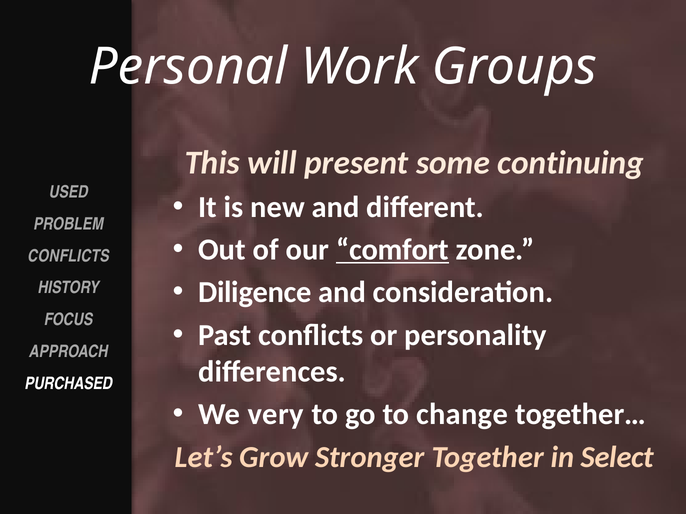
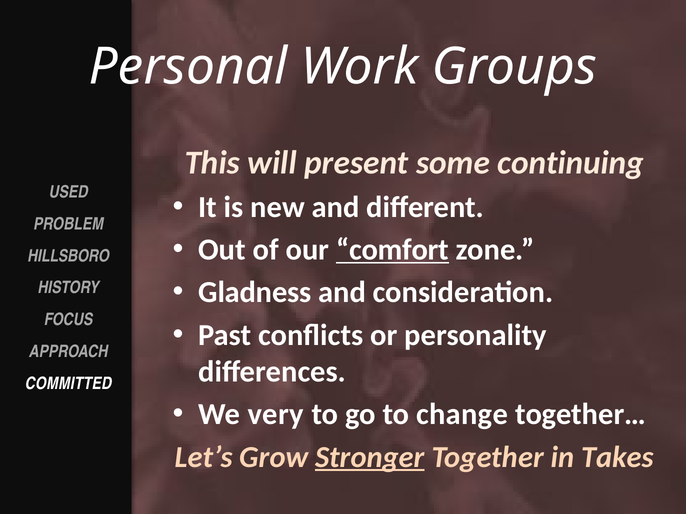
CONFLICTS at (69, 256): CONFLICTS -> HILLSBORO
Diligence: Diligence -> Gladness
PURCHASED: PURCHASED -> COMMITTED
Stronger underline: none -> present
Select: Select -> Takes
